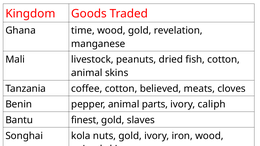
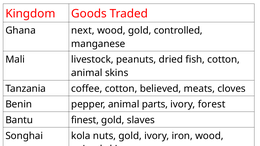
time: time -> next
revelation: revelation -> controlled
caliph: caliph -> forest
